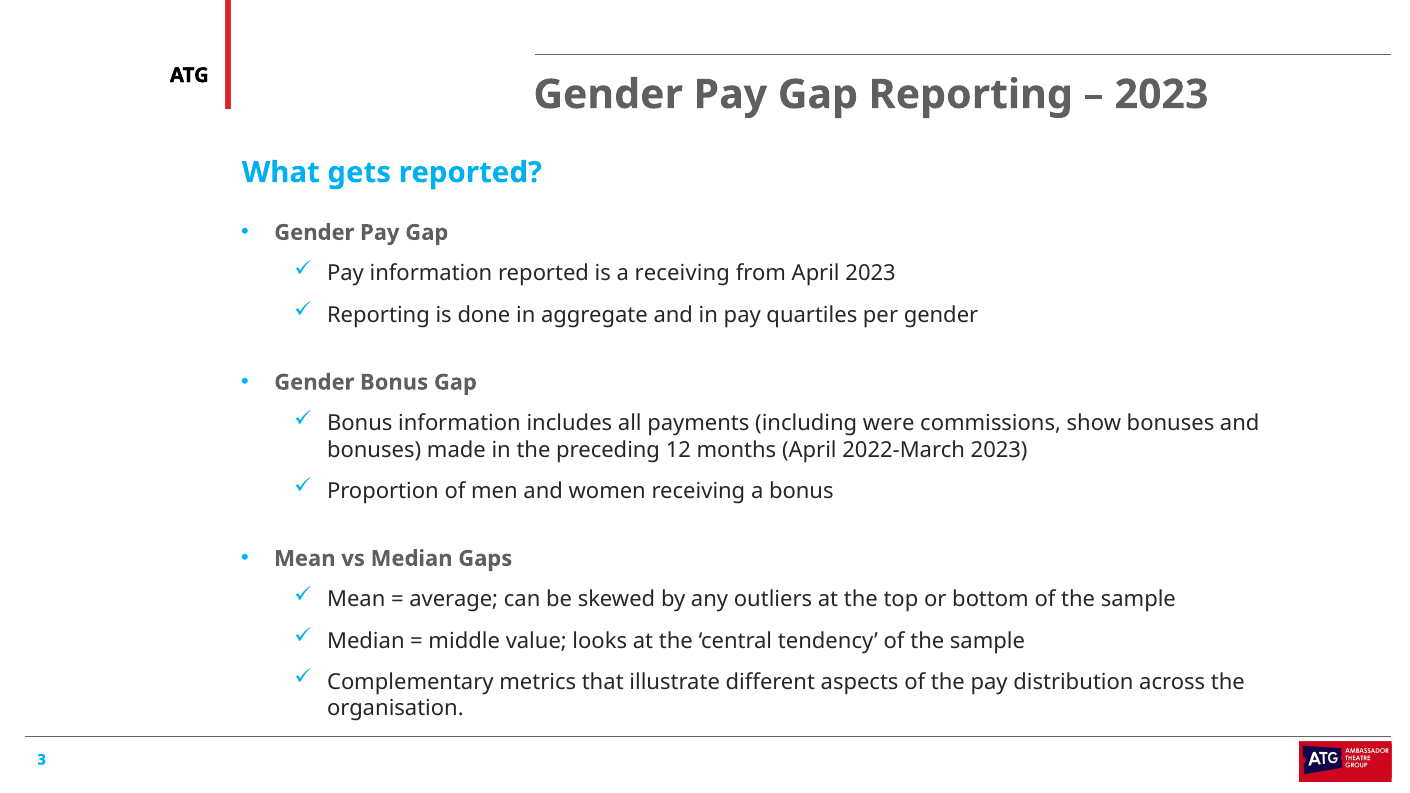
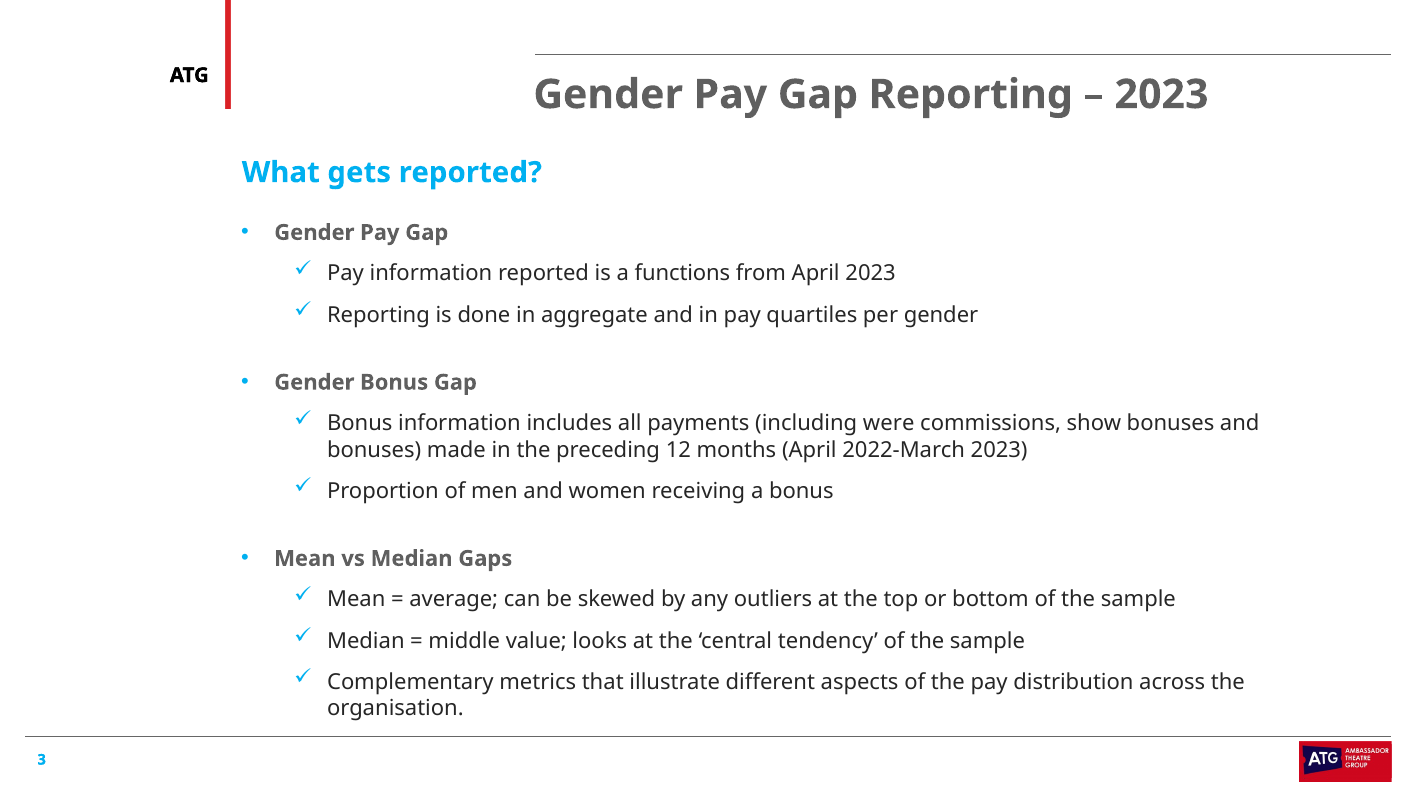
a receiving: receiving -> functions
